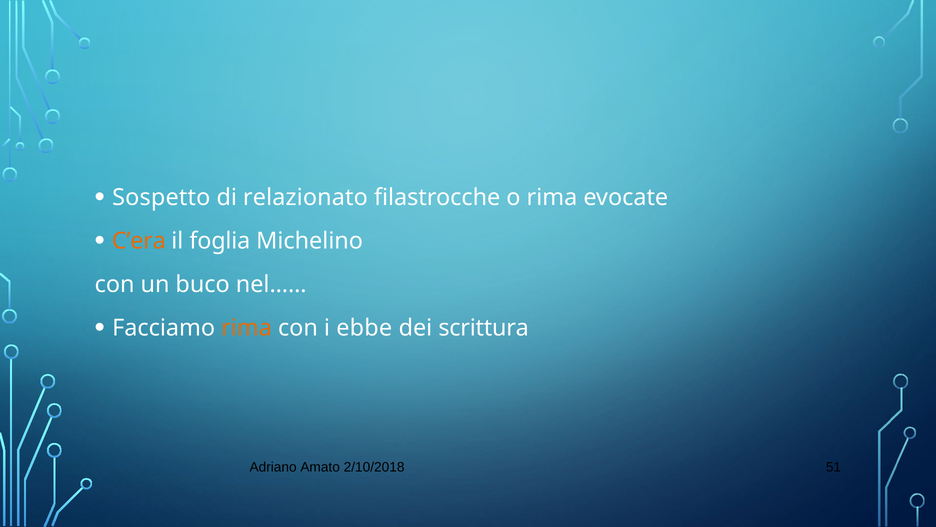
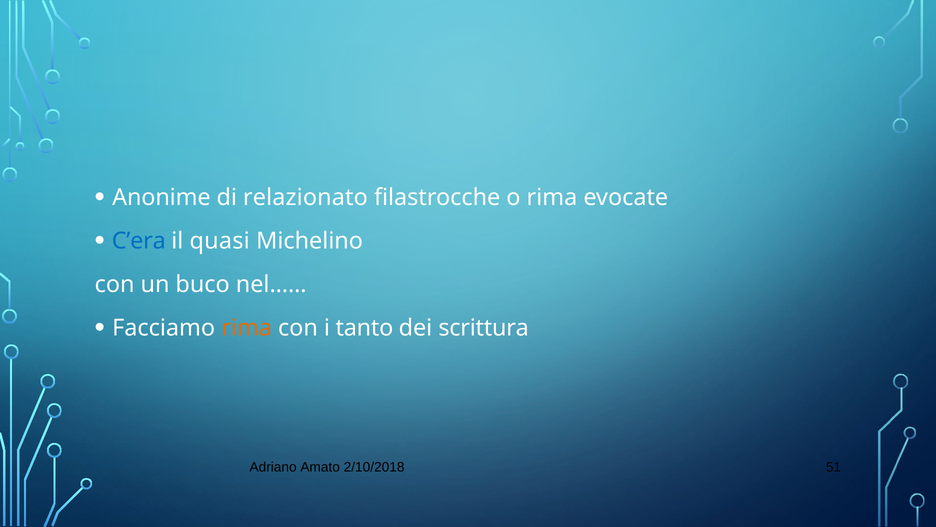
Sospetto: Sospetto -> Anonime
C’era colour: orange -> blue
foglia: foglia -> quasi
ebbe: ebbe -> tanto
